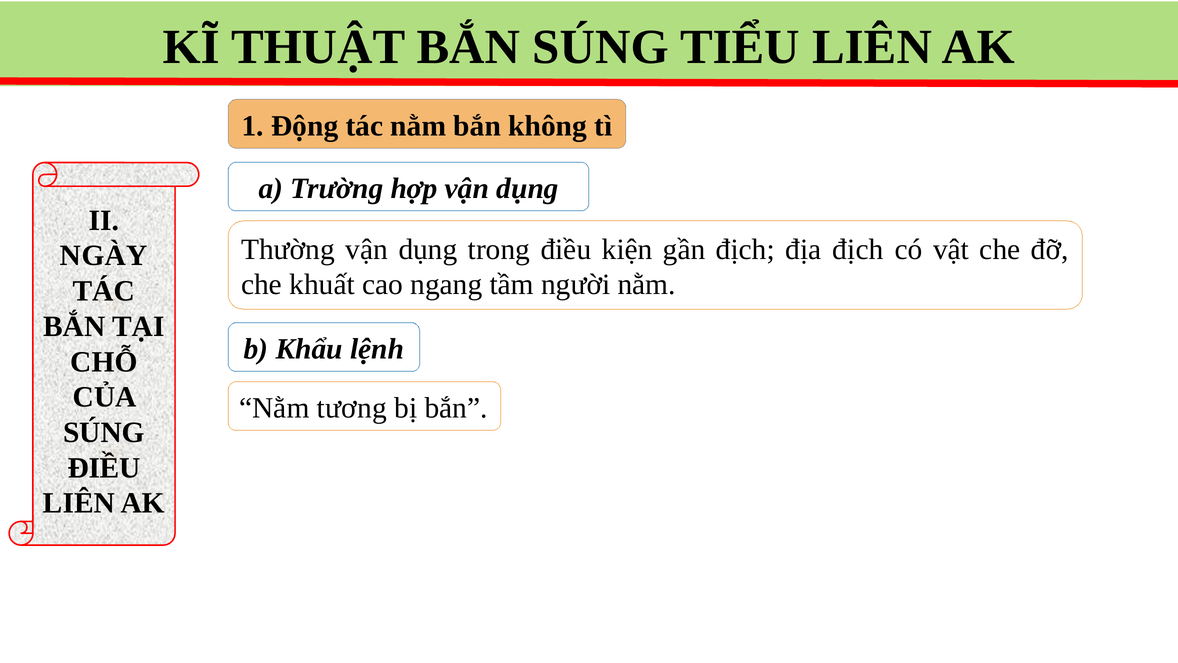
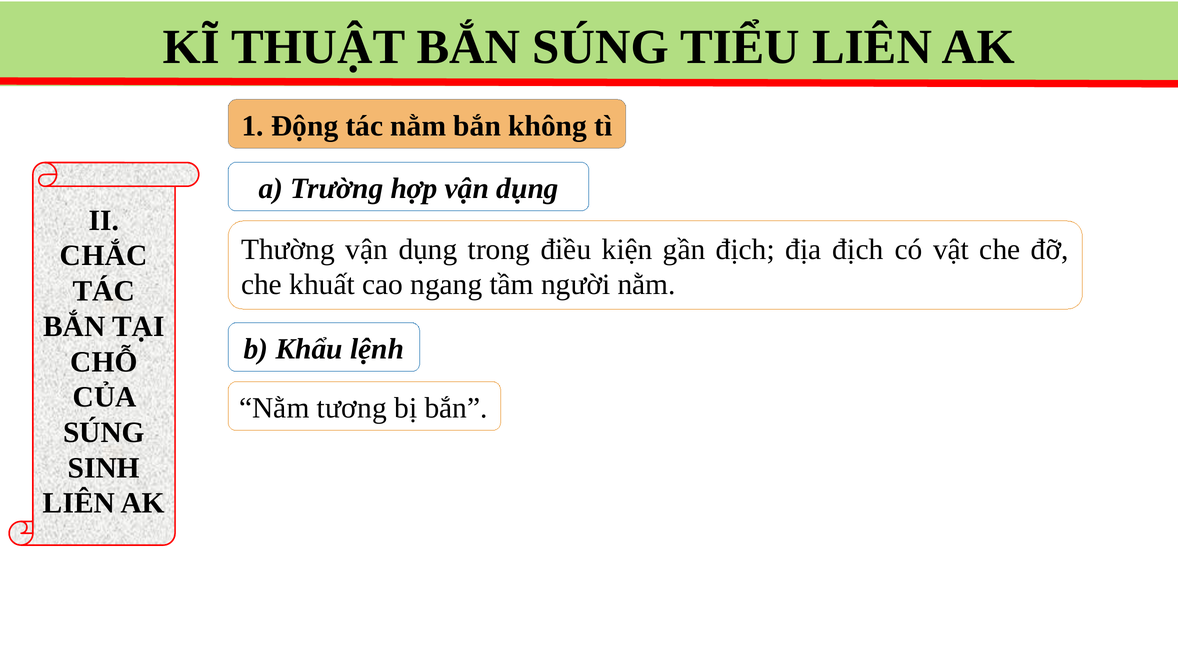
NGÀY: NGÀY -> CHẮC
ĐIỀU at (104, 468): ĐIỀU -> SINH
